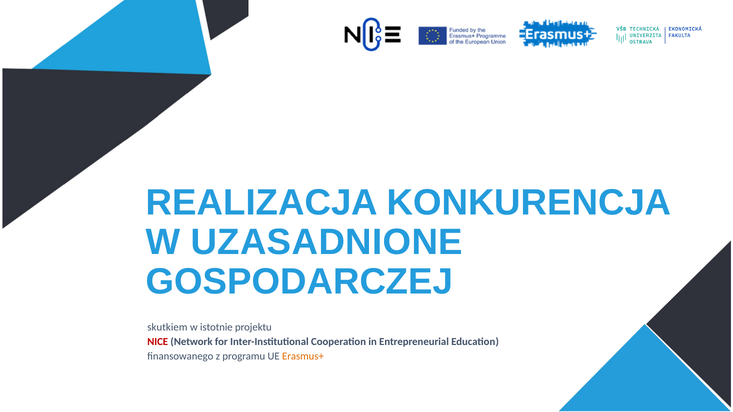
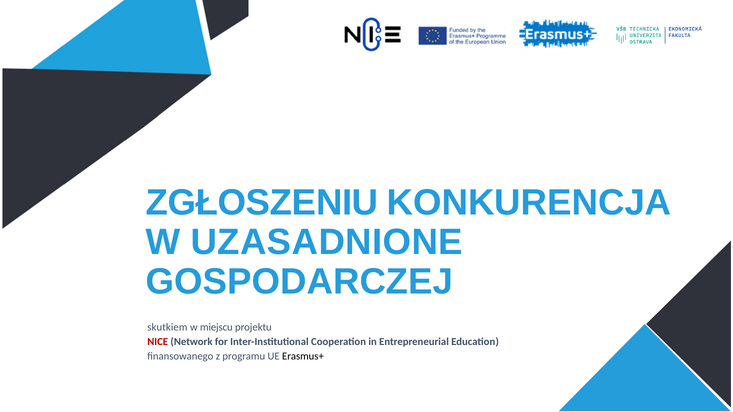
REALIZACJA: REALIZACJA -> ZGŁOSZENIU
istotnie: istotnie -> miejscu
Erasmus+ colour: orange -> black
